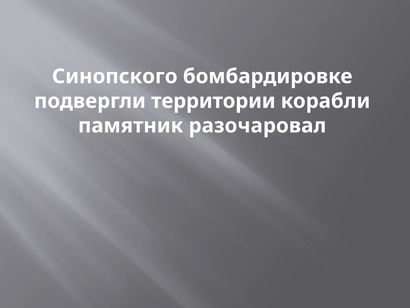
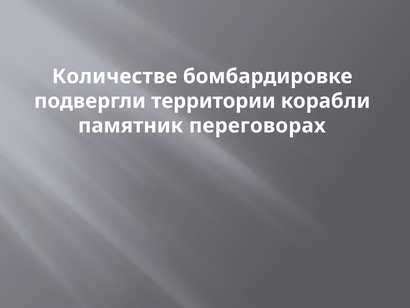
Синопского: Синопского -> Количестве
разочаровал: разочаровал -> переговорах
